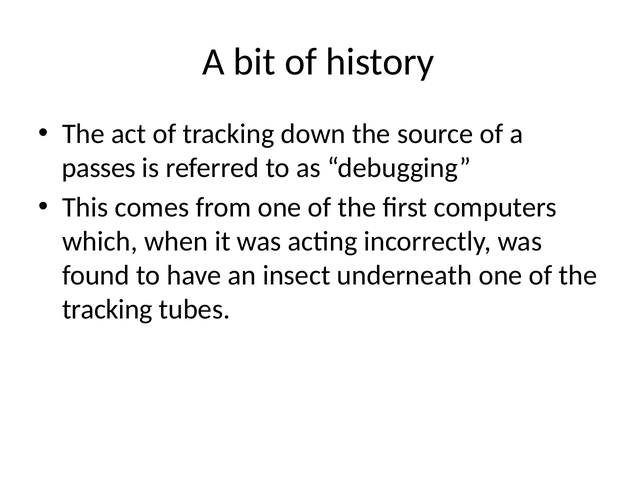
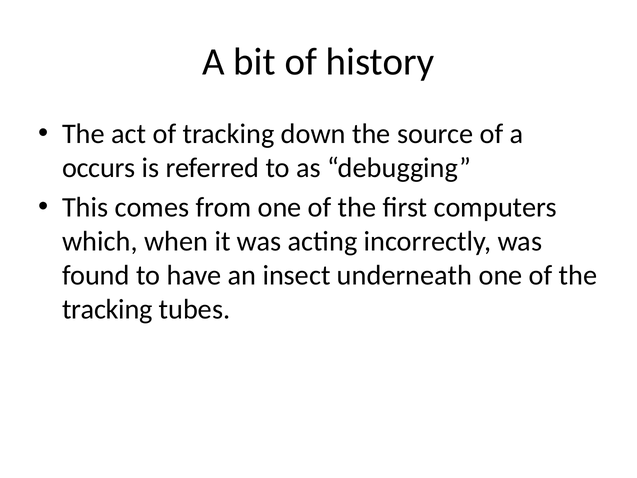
passes: passes -> occurs
